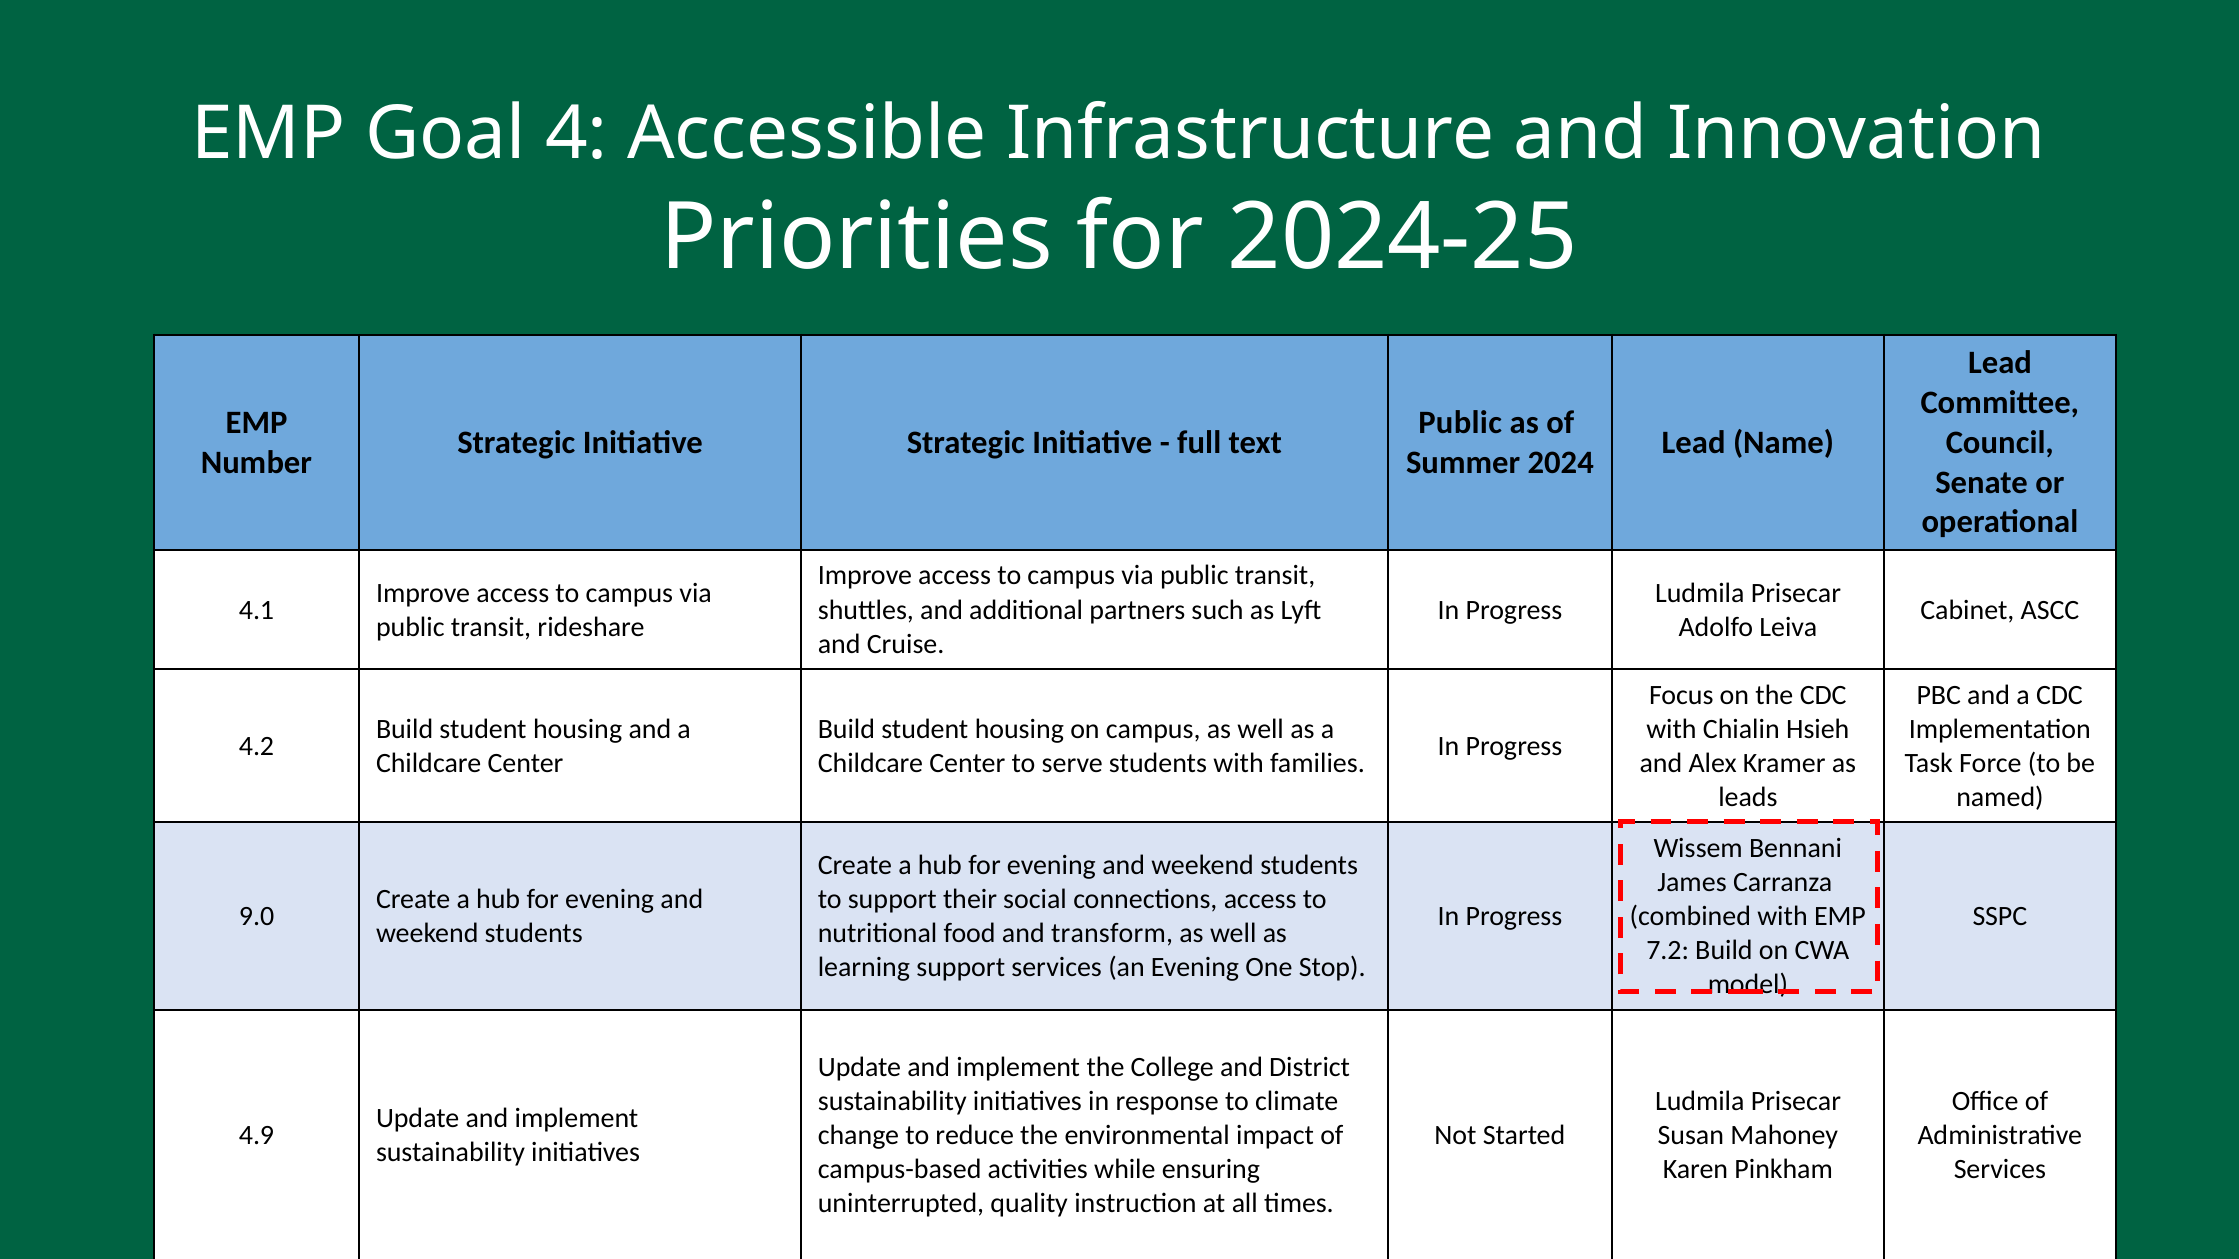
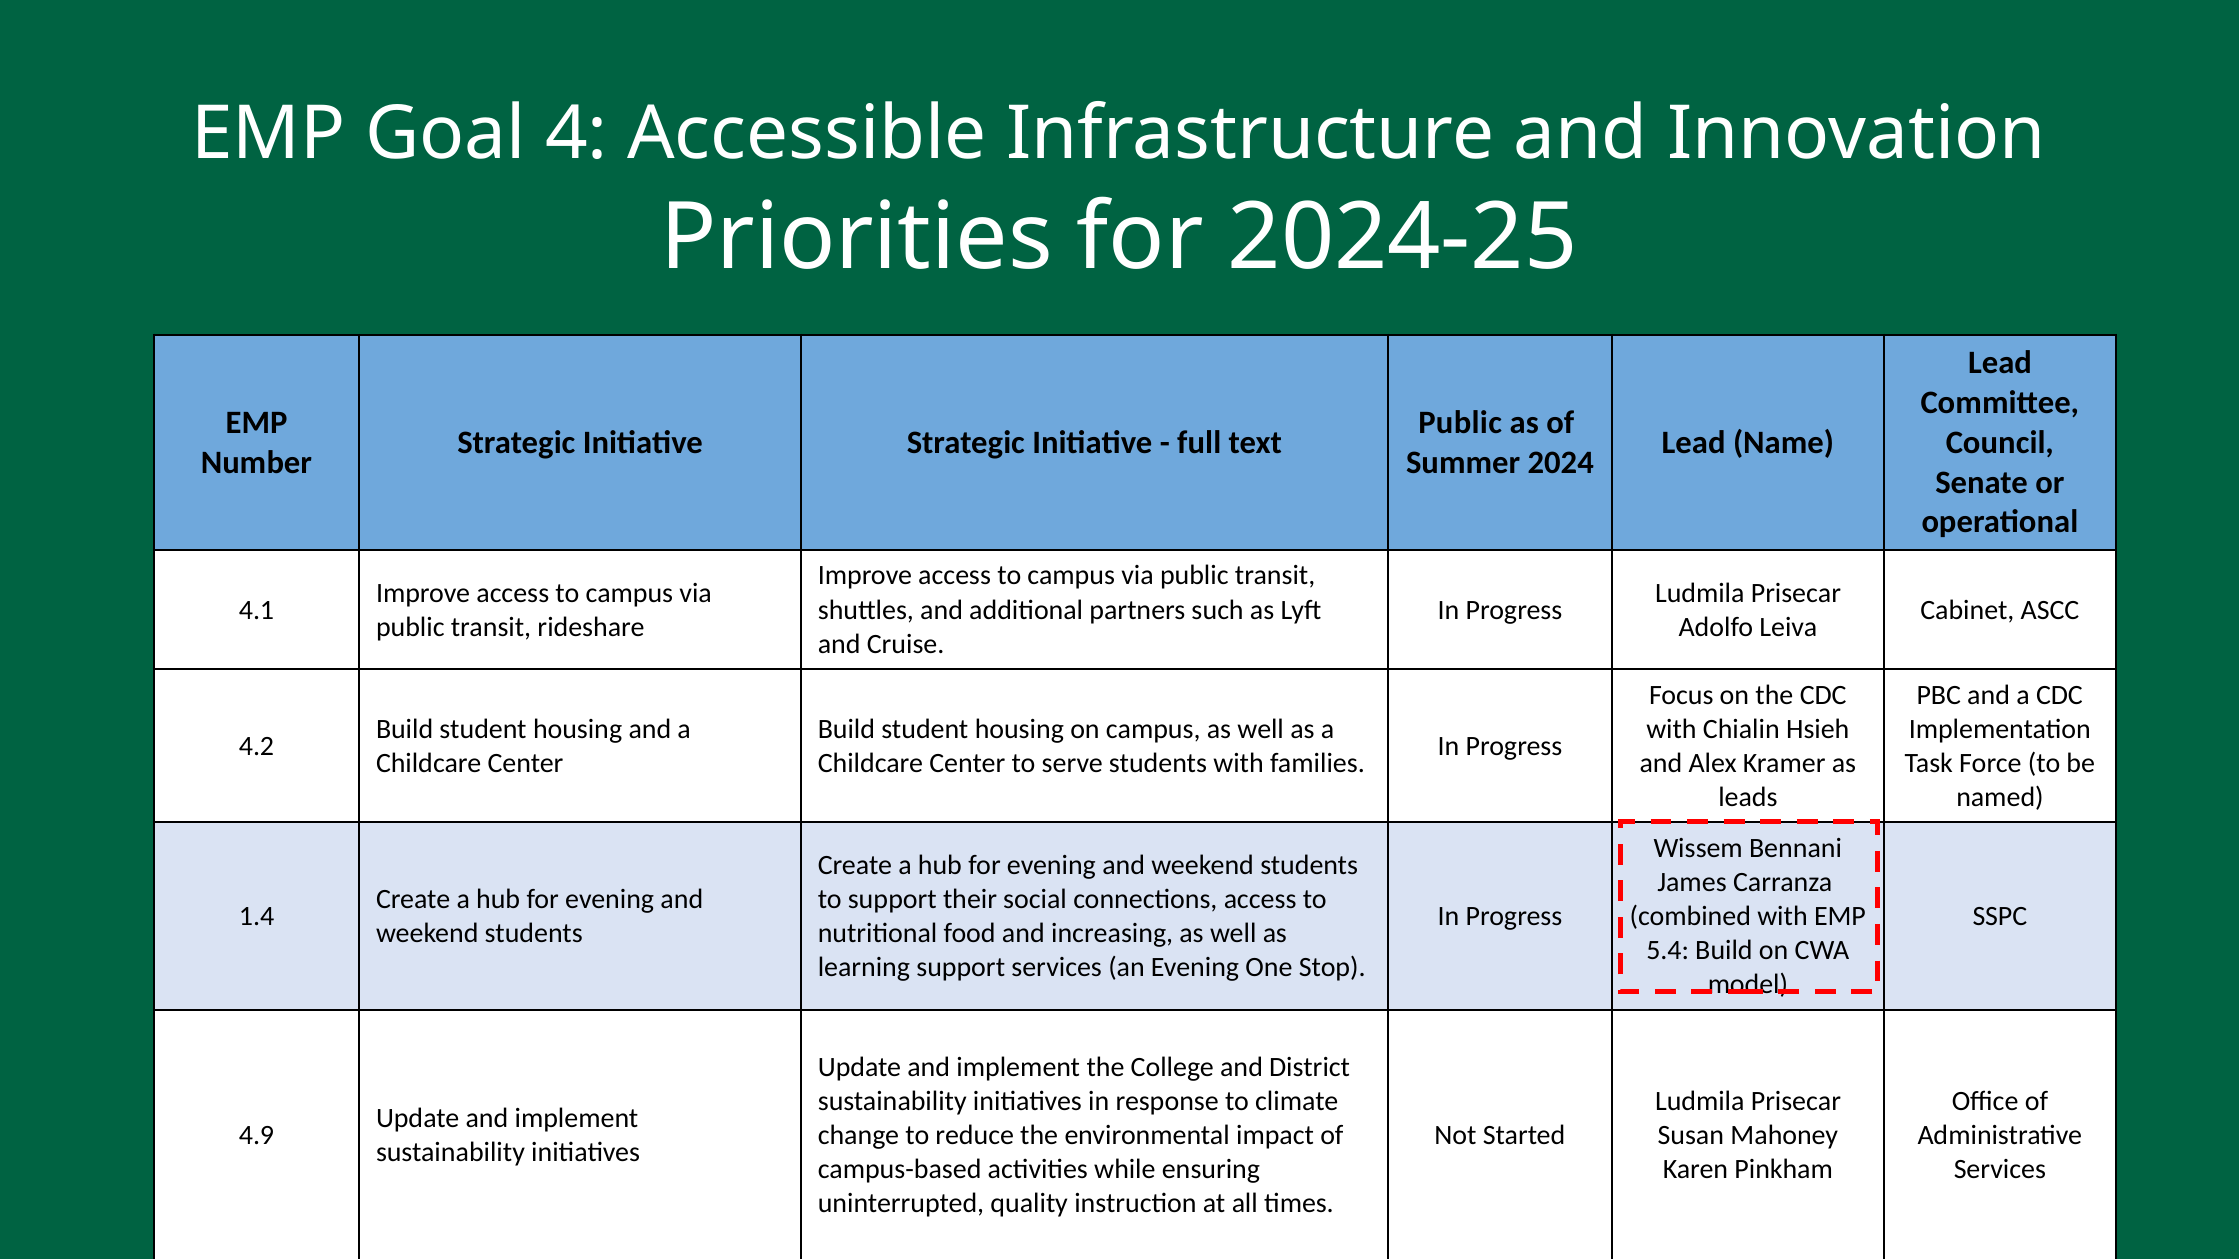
9.0: 9.0 -> 1.4
transform: transform -> increasing
7.2: 7.2 -> 5.4
